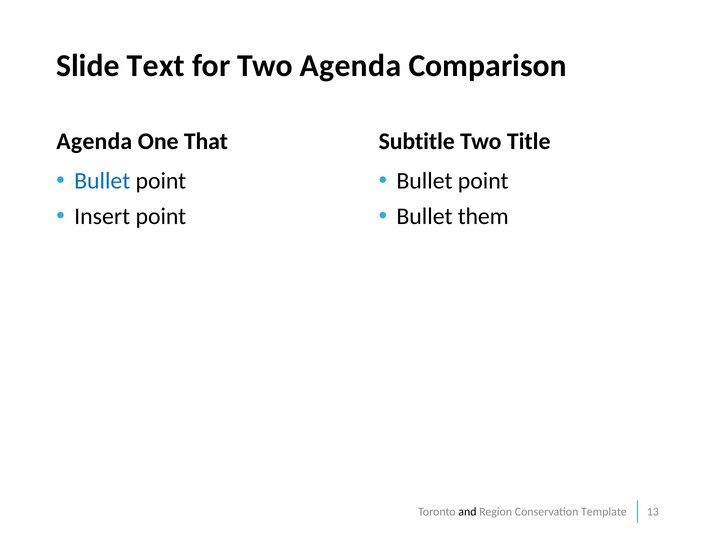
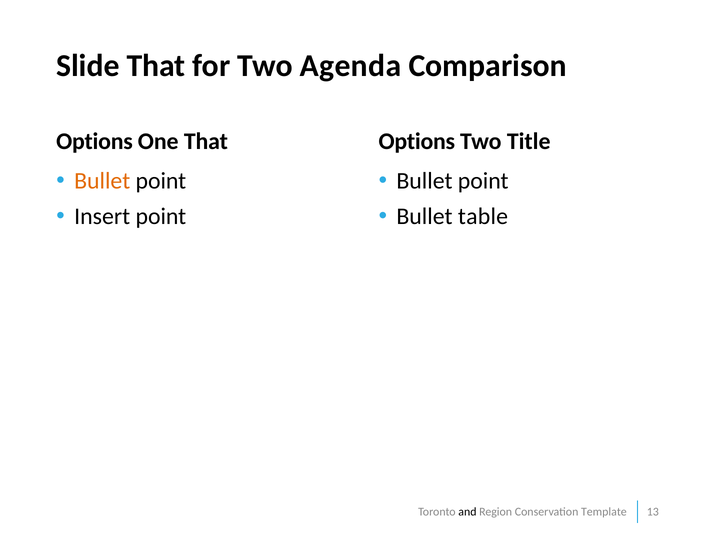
Slide Text: Text -> That
Subtitle at (417, 141): Subtitle -> Options
Agenda at (94, 141): Agenda -> Options
Bullet at (102, 181) colour: blue -> orange
them: them -> table
